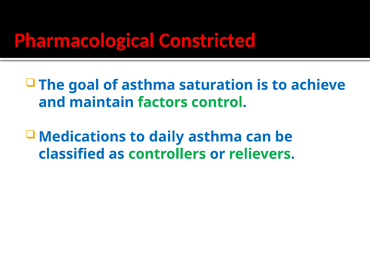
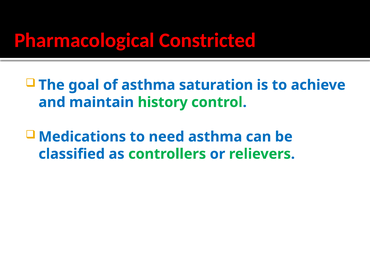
factors: factors -> history
daily: daily -> need
